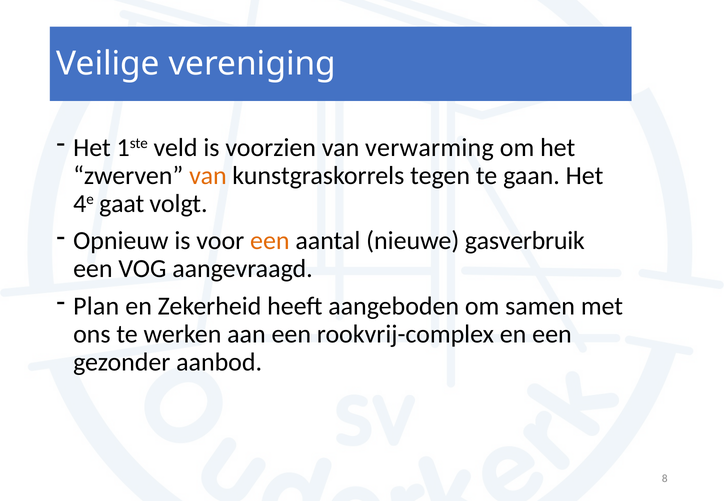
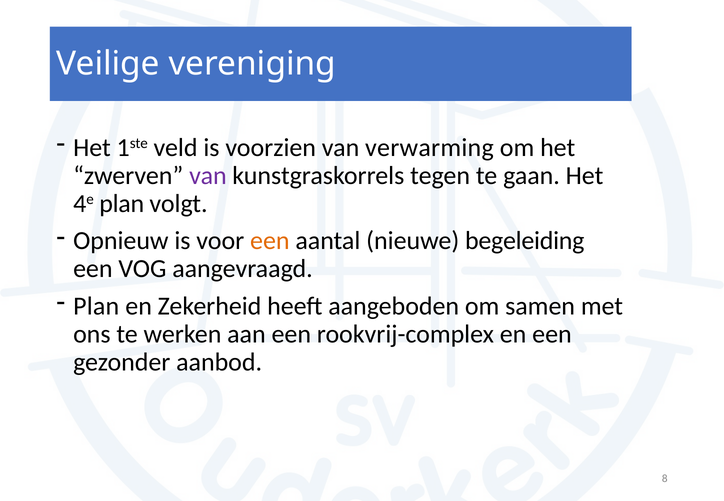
van at (208, 176) colour: orange -> purple
4e gaat: gaat -> plan
gasverbruik: gasverbruik -> begeleiding
